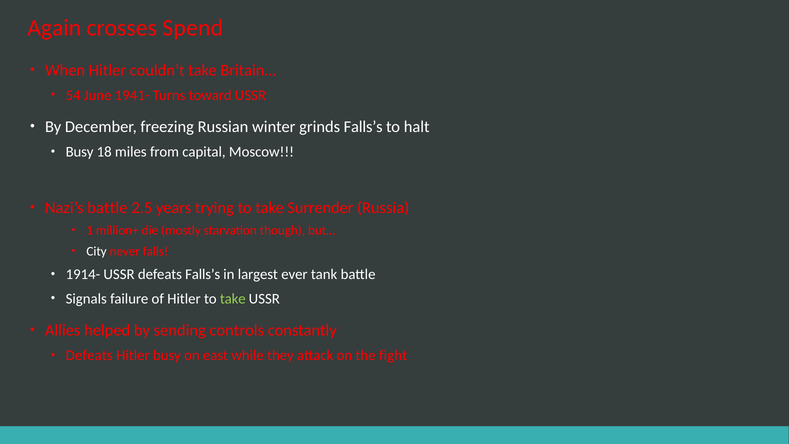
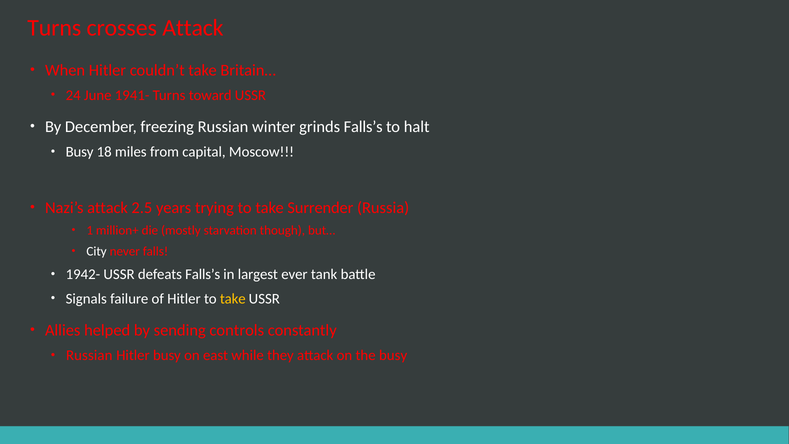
Again at (54, 28): Again -> Turns
crosses Spend: Spend -> Attack
54: 54 -> 24
Nazi’s battle: battle -> attack
1914-: 1914- -> 1942-
take at (233, 299) colour: light green -> yellow
Defeats at (89, 355): Defeats -> Russian
the fight: fight -> busy
